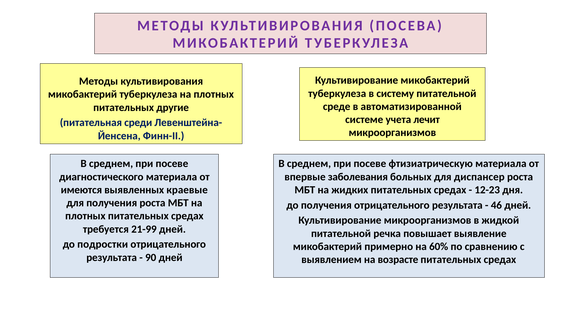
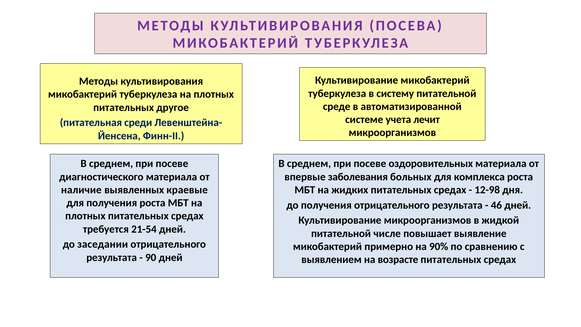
другие: другие -> другое
фтизиатрическую: фтизиатрическую -> оздоровительных
диспансер: диспансер -> комплекса
имеются: имеются -> наличие
12-23: 12-23 -> 12-98
21-99: 21-99 -> 21-54
речка: речка -> числе
подростки: подростки -> заседании
60%: 60% -> 90%
